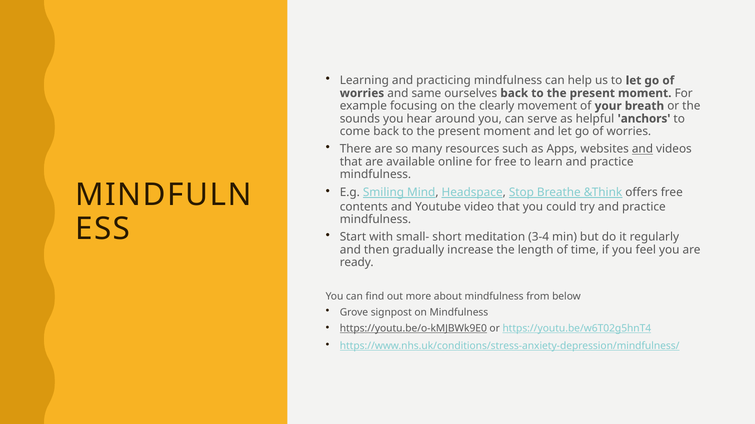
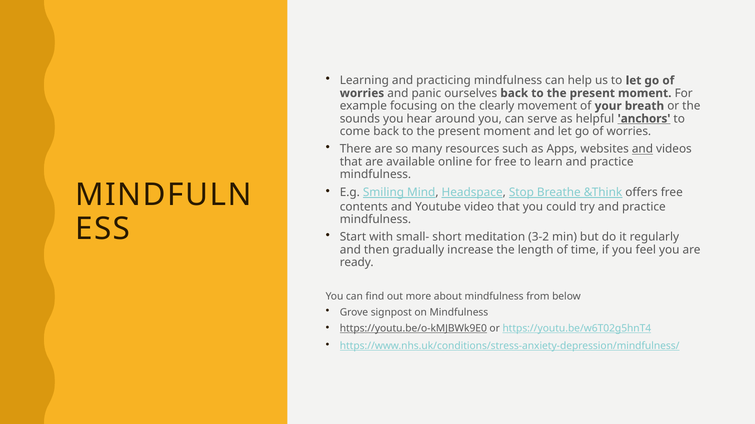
same: same -> panic
anchors underline: none -> present
3-4: 3-4 -> 3-2
